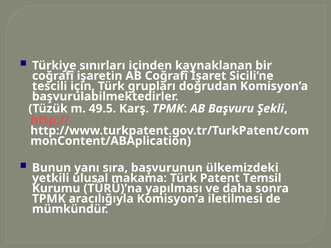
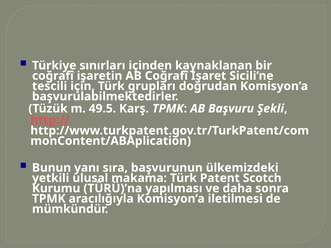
Temsil: Temsil -> Scotch
